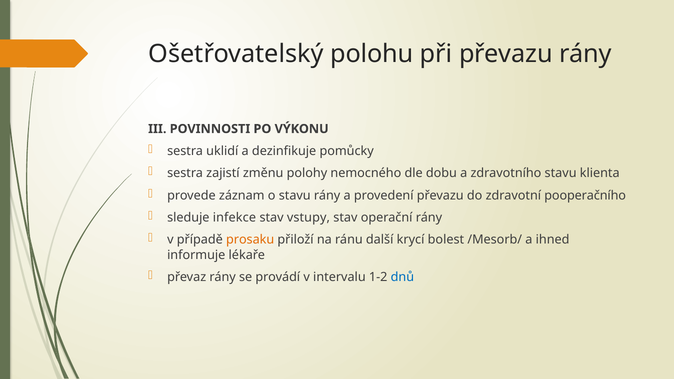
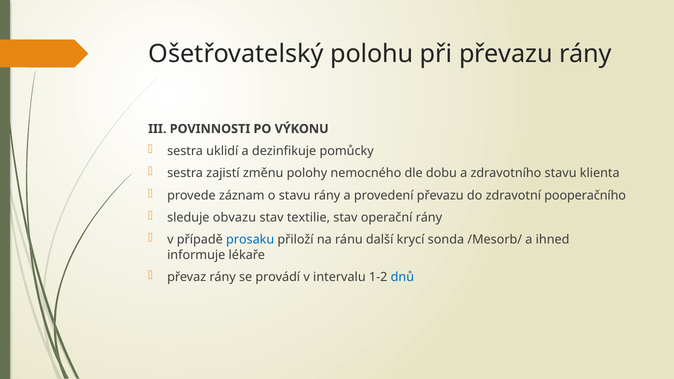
infekce: infekce -> obvazu
vstupy: vstupy -> textilie
prosaku colour: orange -> blue
bolest: bolest -> sonda
